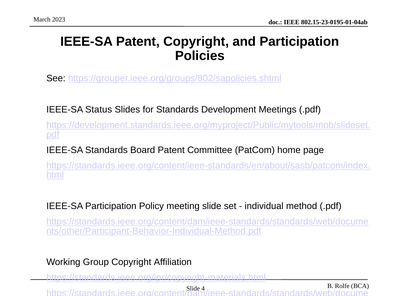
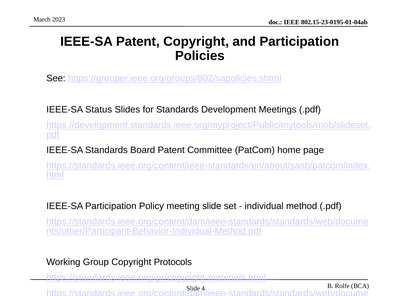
Affiliation: Affiliation -> Protocols
